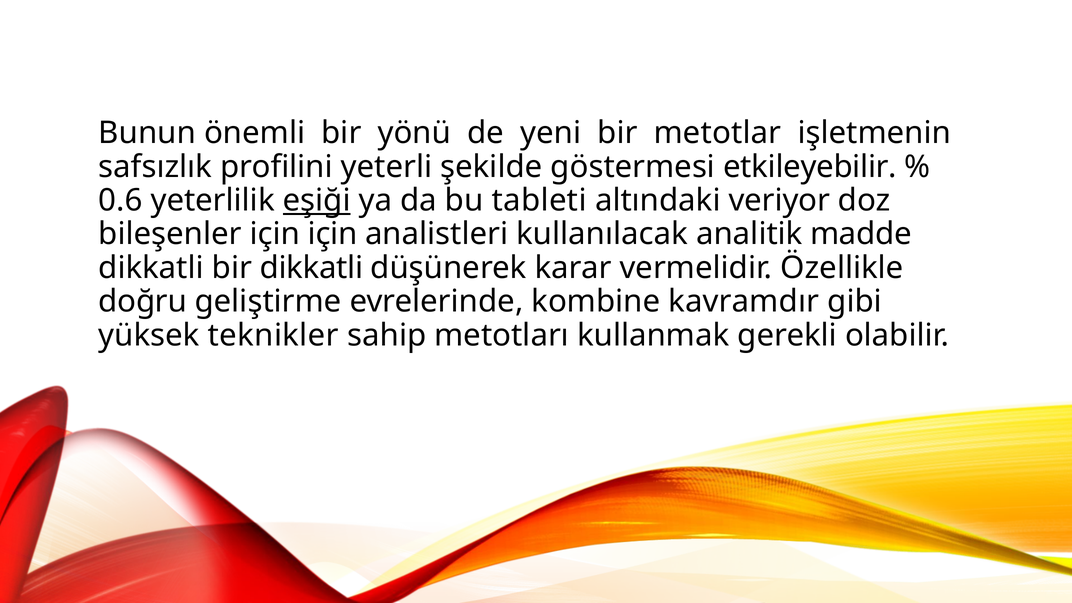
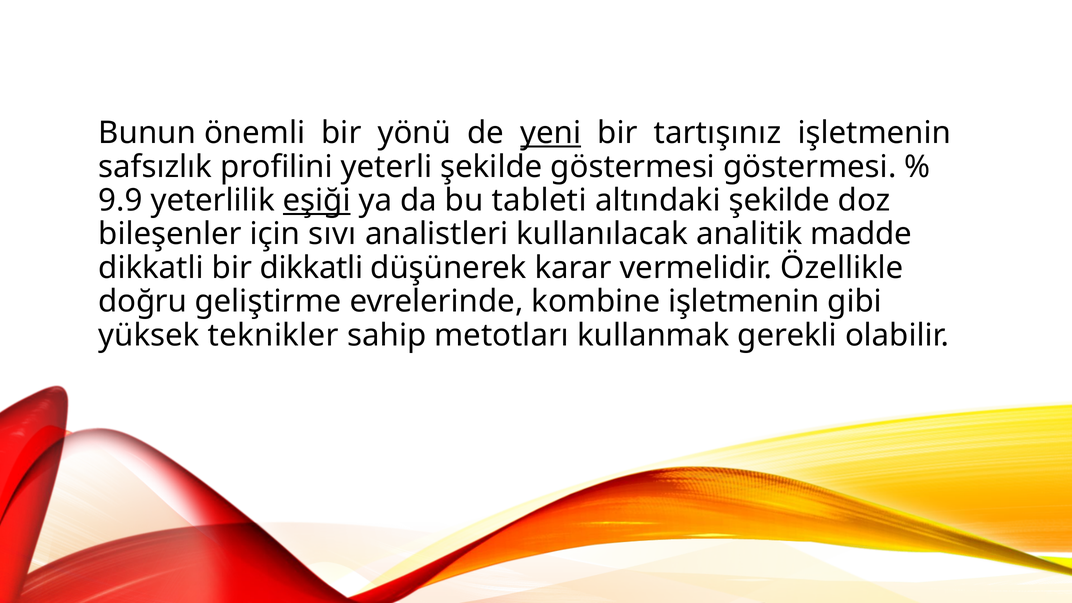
yeni underline: none -> present
metotlar: metotlar -> tartışınız
göstermesi etkileyebilir: etkileyebilir -> göstermesi
0.6: 0.6 -> 9.9
altındaki veriyor: veriyor -> şekilde
için için: için -> sıvı
kombine kavramdır: kavramdır -> işletmenin
